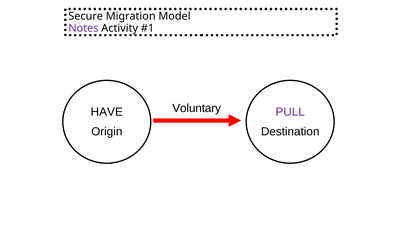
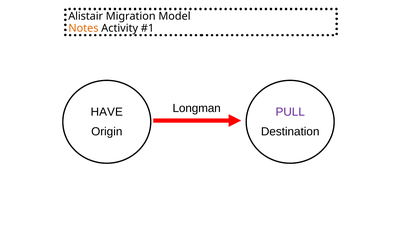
Secure: Secure -> Alistair
Notes colour: purple -> orange
Voluntary: Voluntary -> Longman
